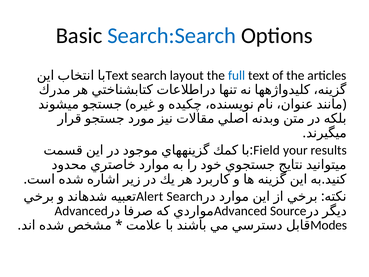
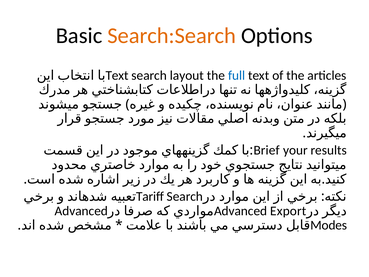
Search:Search colour: blue -> orange
Field: Field -> Brief
Alert: Alert -> Tariff
Source: Source -> Export
